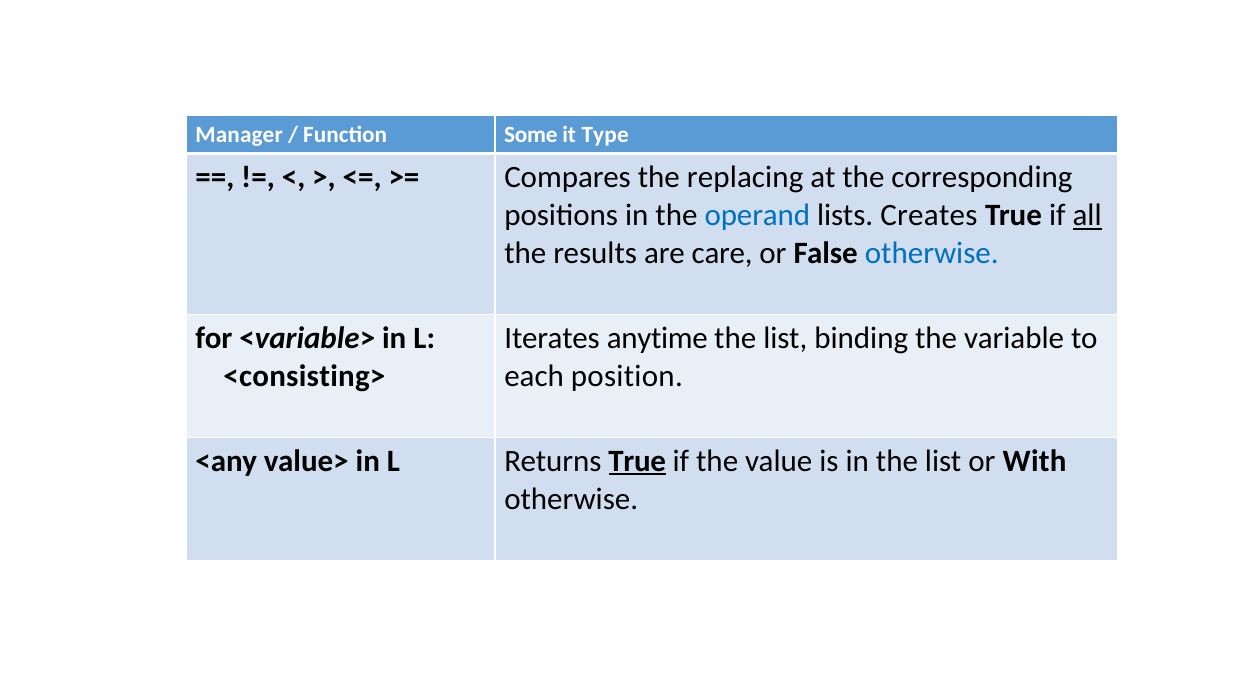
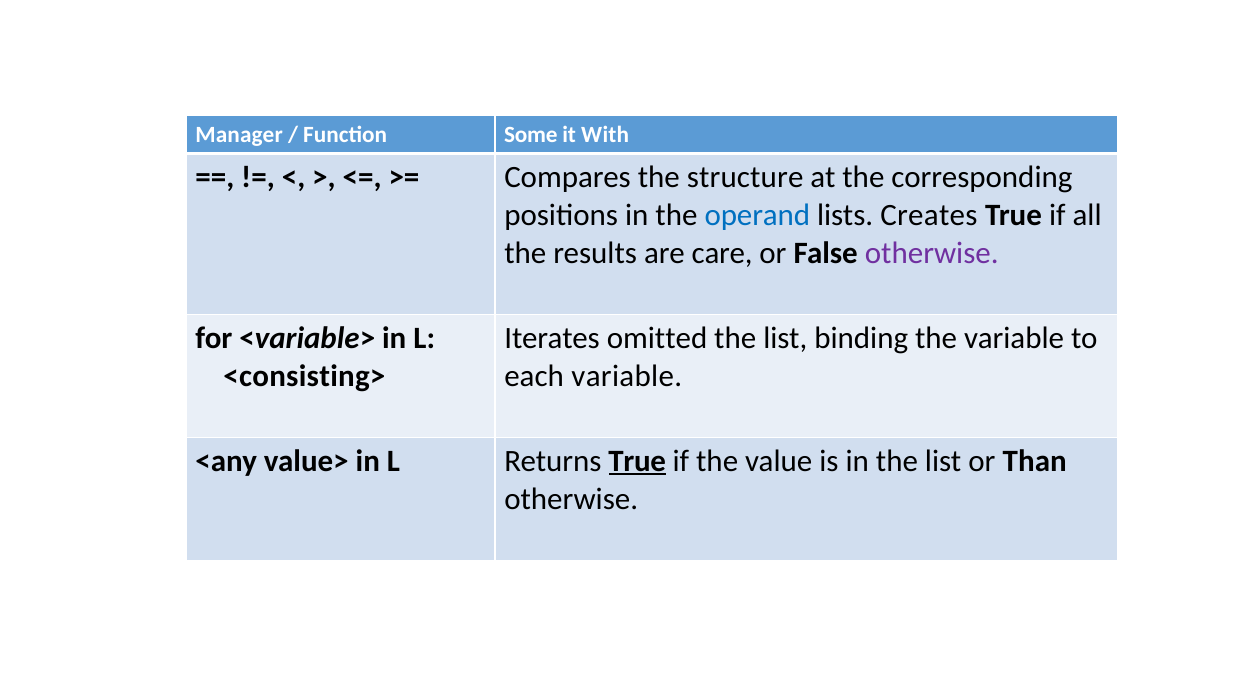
Type: Type -> With
replacing: replacing -> structure
all underline: present -> none
otherwise at (932, 253) colour: blue -> purple
anytime: anytime -> omitted
each position: position -> variable
With: With -> Than
